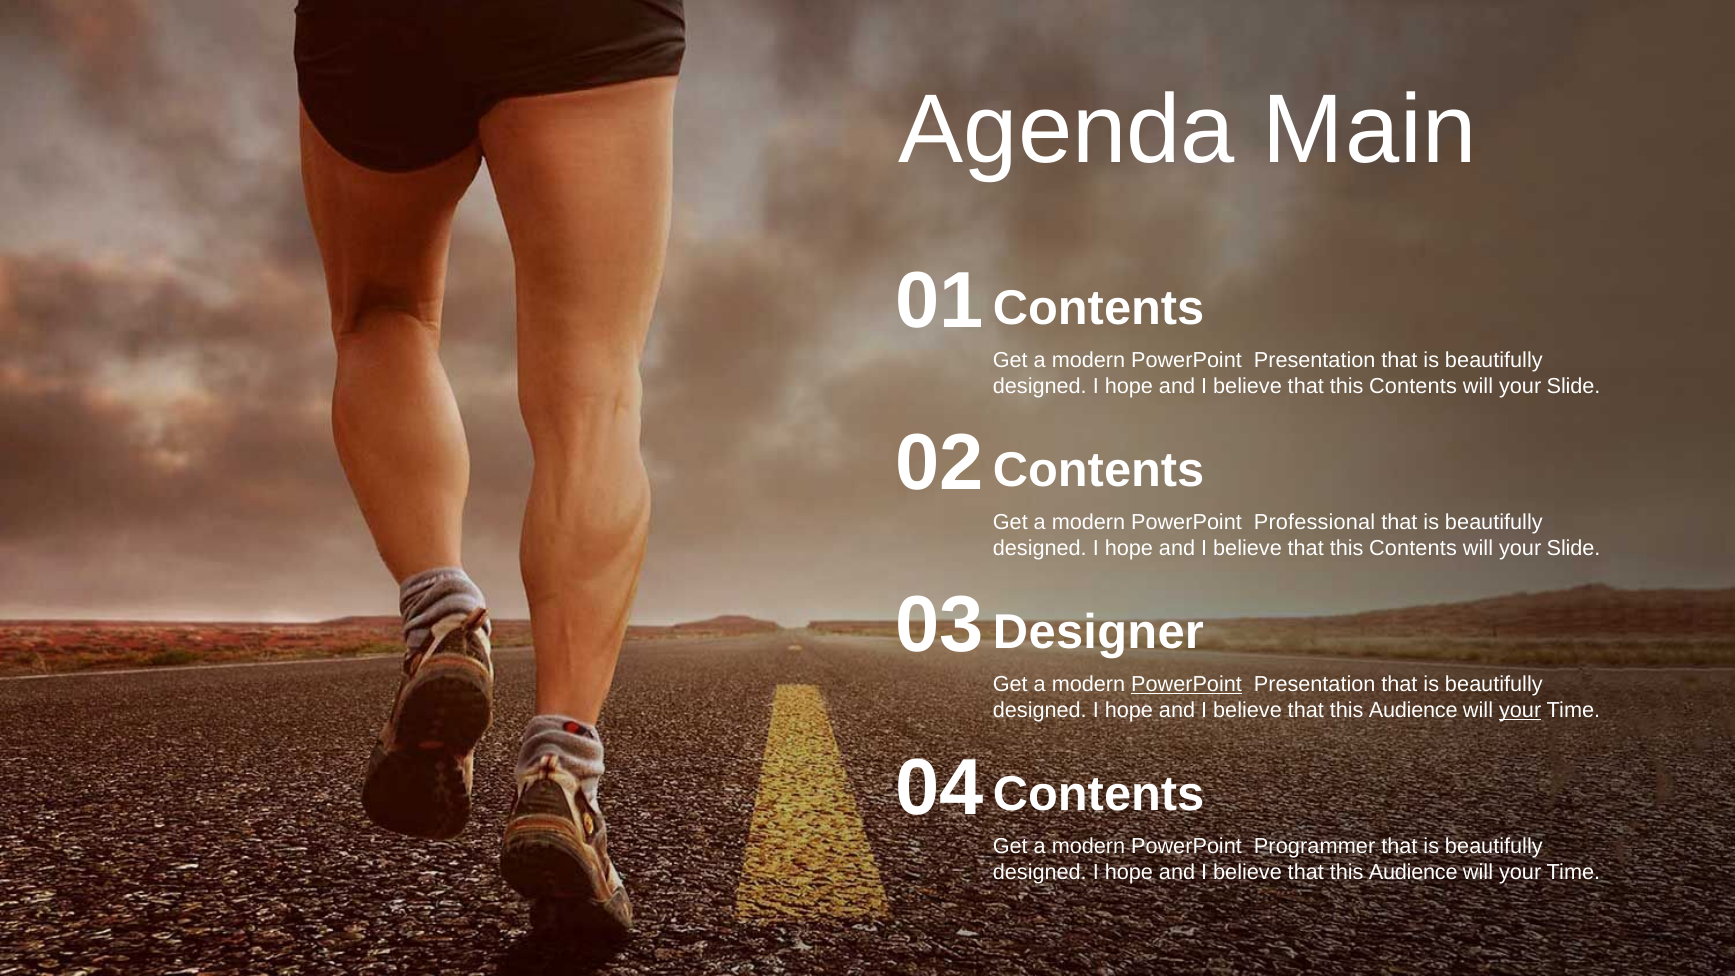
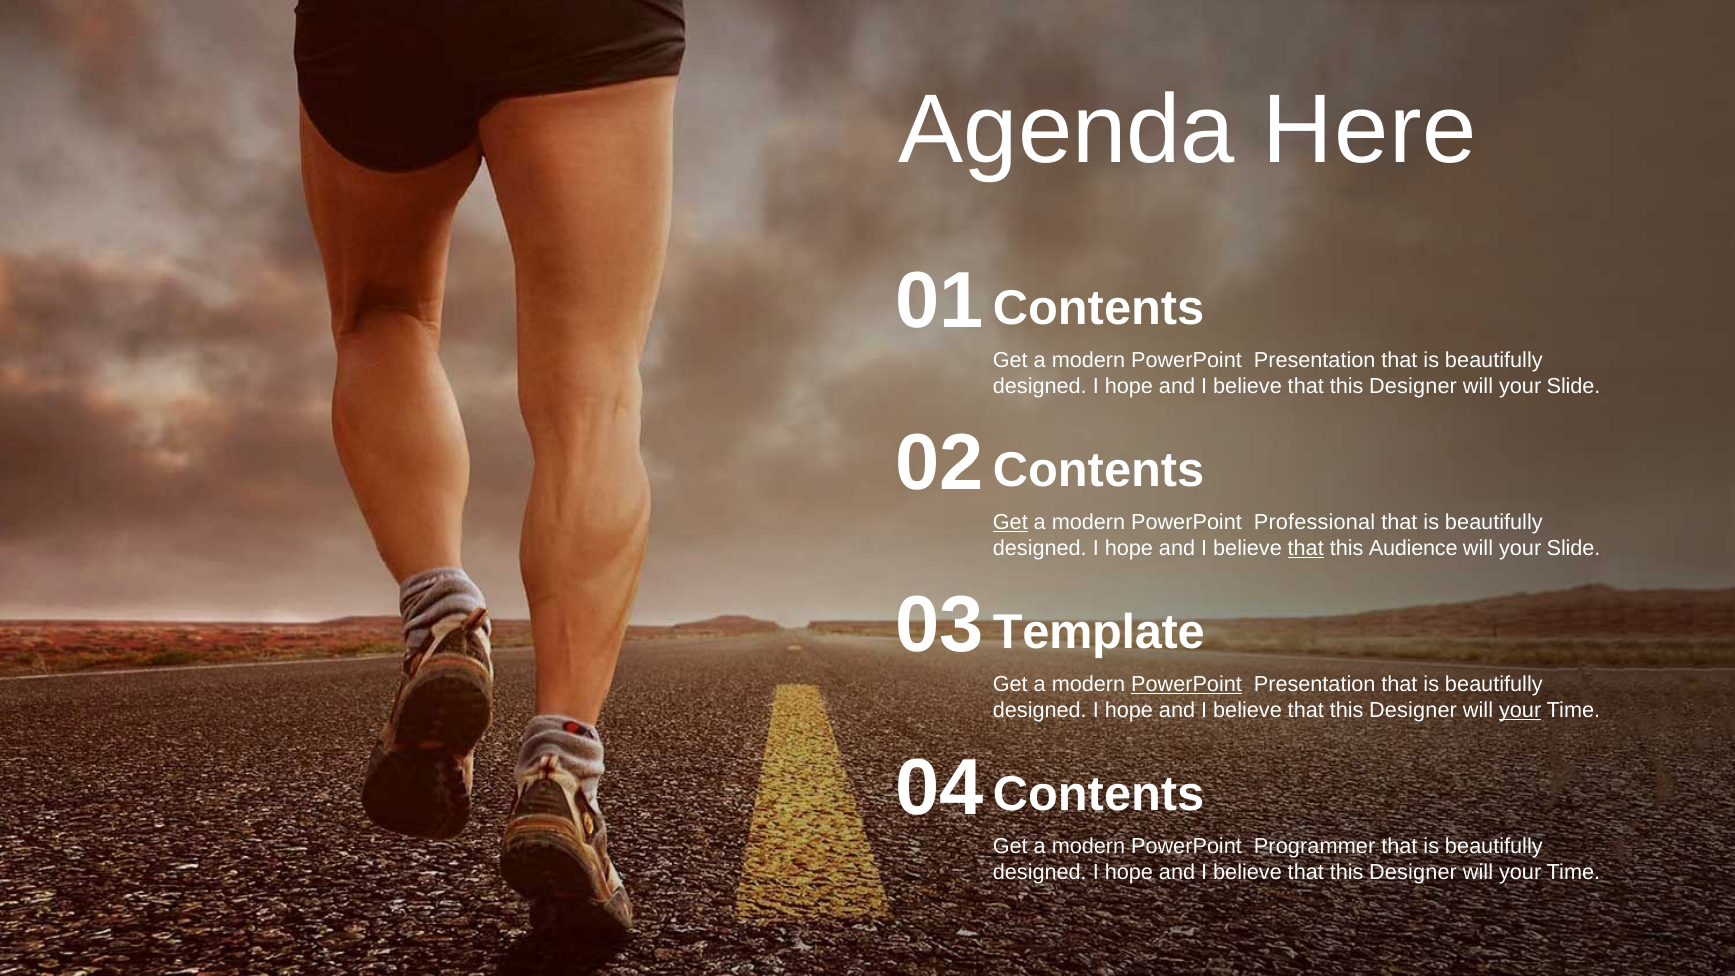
Main: Main -> Here
Contents at (1413, 386): Contents -> Designer
Get at (1010, 522) underline: none -> present
that at (1306, 548) underline: none -> present
Contents at (1413, 548): Contents -> Audience
Designer: Designer -> Template
Audience at (1413, 710): Audience -> Designer
Audience at (1413, 872): Audience -> Designer
